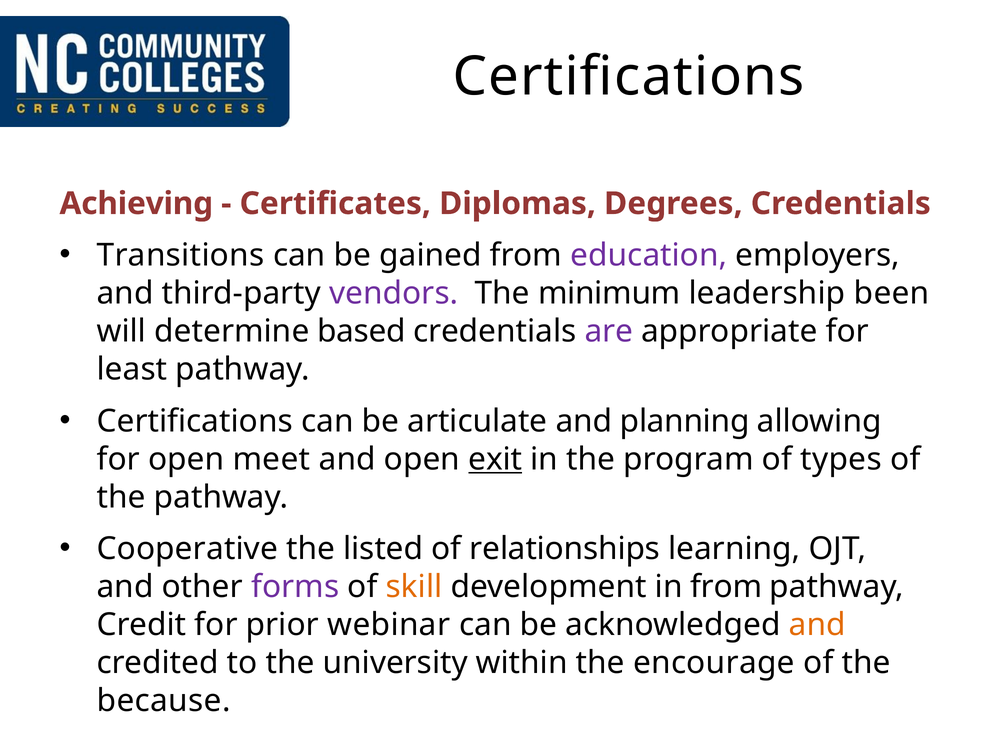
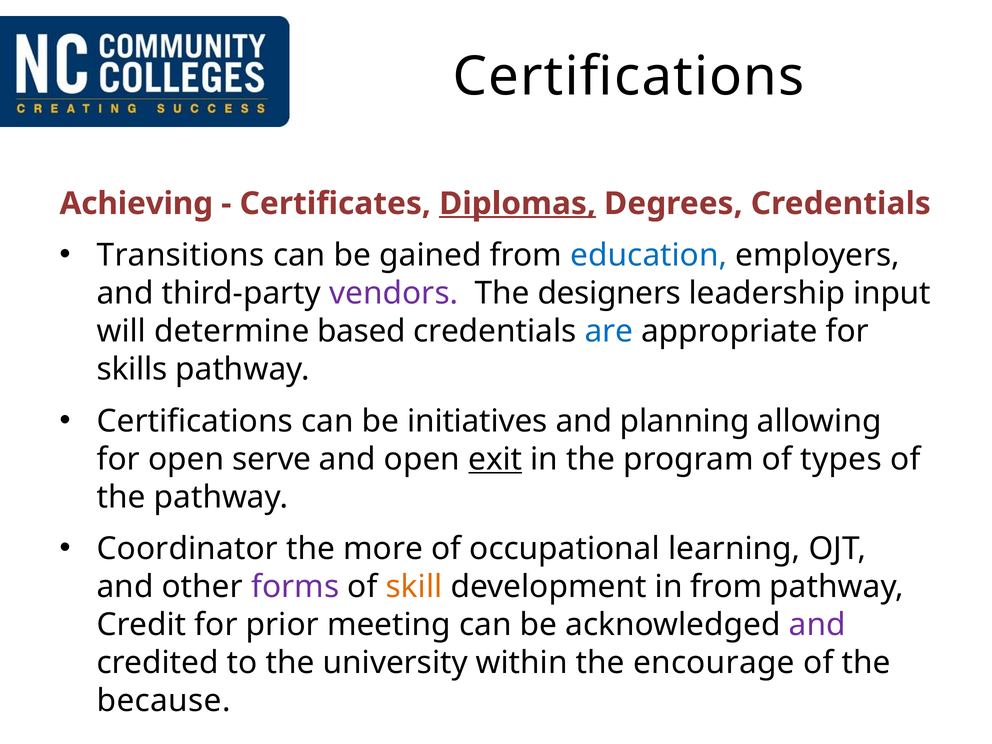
Diplomas underline: none -> present
education colour: purple -> blue
minimum: minimum -> designers
been: been -> input
are colour: purple -> blue
least: least -> skills
articulate: articulate -> initiatives
meet: meet -> serve
Cooperative: Cooperative -> Coordinator
listed: listed -> more
relationships: relationships -> occupational
webinar: webinar -> meeting
and at (817, 625) colour: orange -> purple
